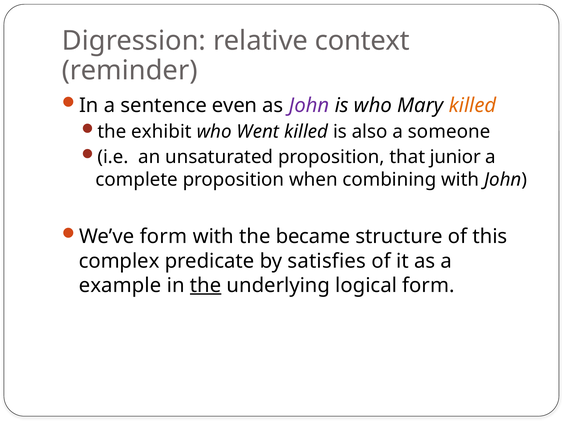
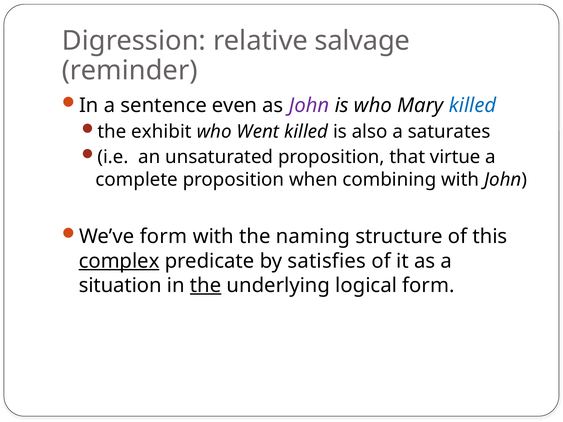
context: context -> salvage
killed at (473, 106) colour: orange -> blue
someone: someone -> saturates
junior: junior -> virtue
became: became -> naming
complex underline: none -> present
example: example -> situation
